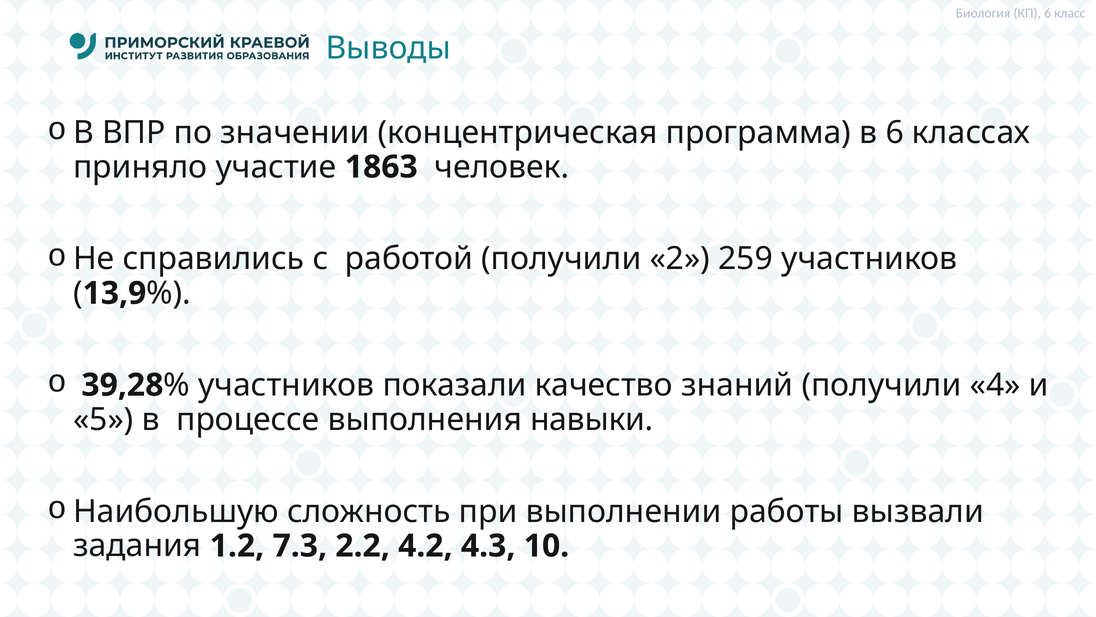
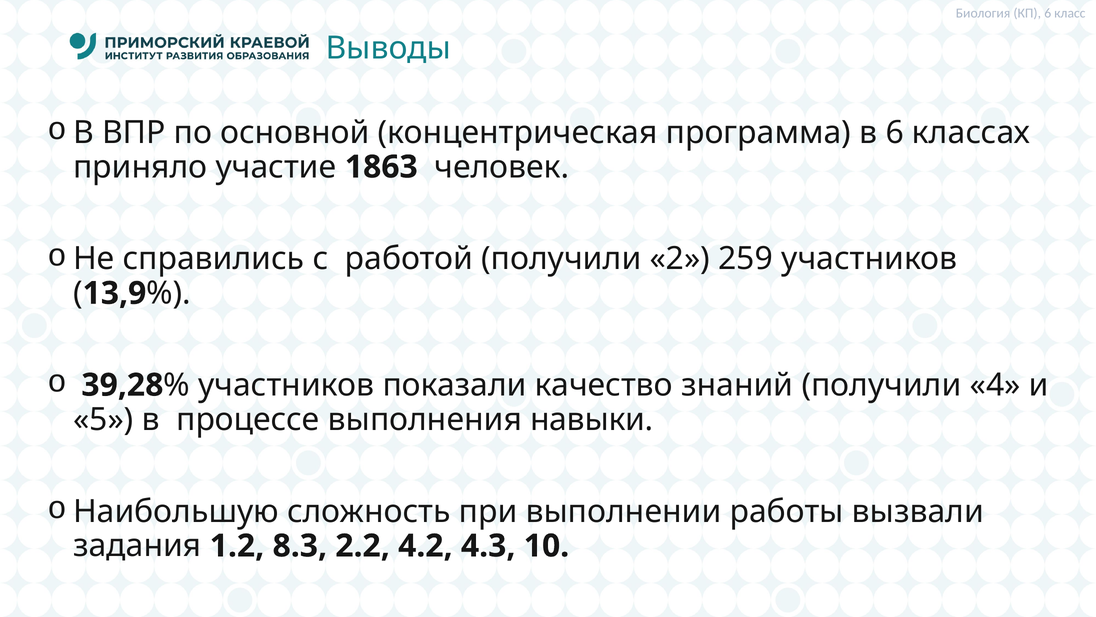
значении: значении -> основной
7.3: 7.3 -> 8.3
